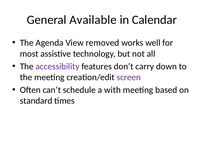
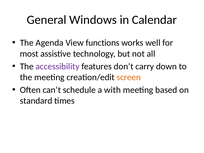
Available: Available -> Windows
removed: removed -> functions
screen colour: purple -> orange
